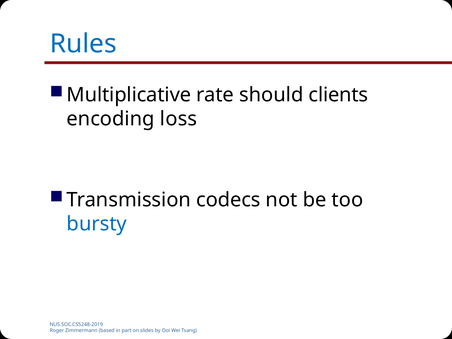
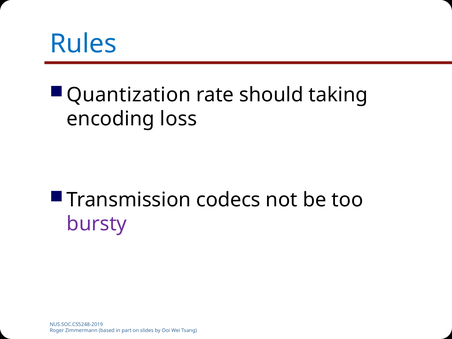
Multiplicative: Multiplicative -> Quantization
clients: clients -> taking
bursty colour: blue -> purple
